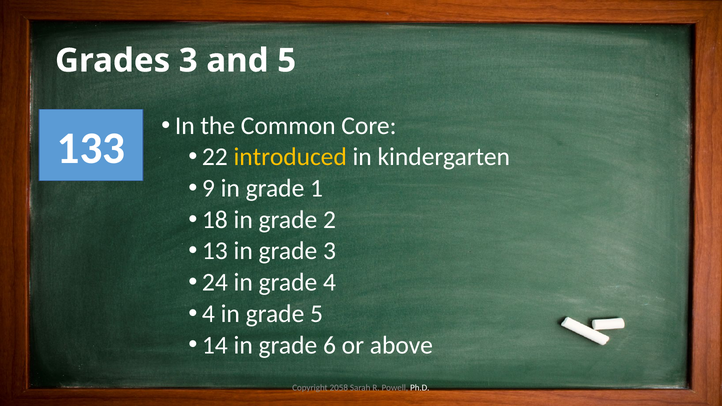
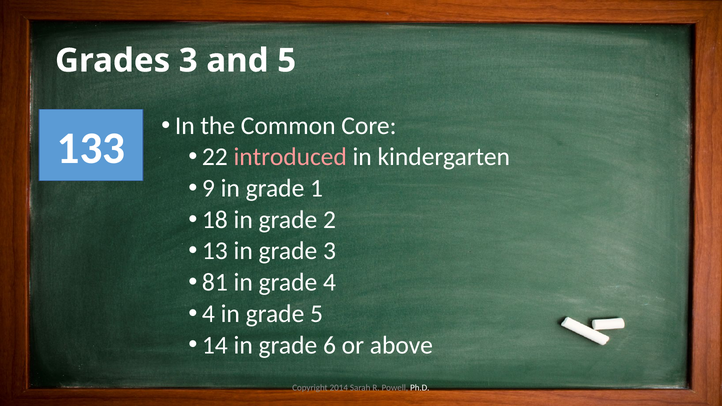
introduced colour: yellow -> pink
24: 24 -> 81
2058: 2058 -> 2014
